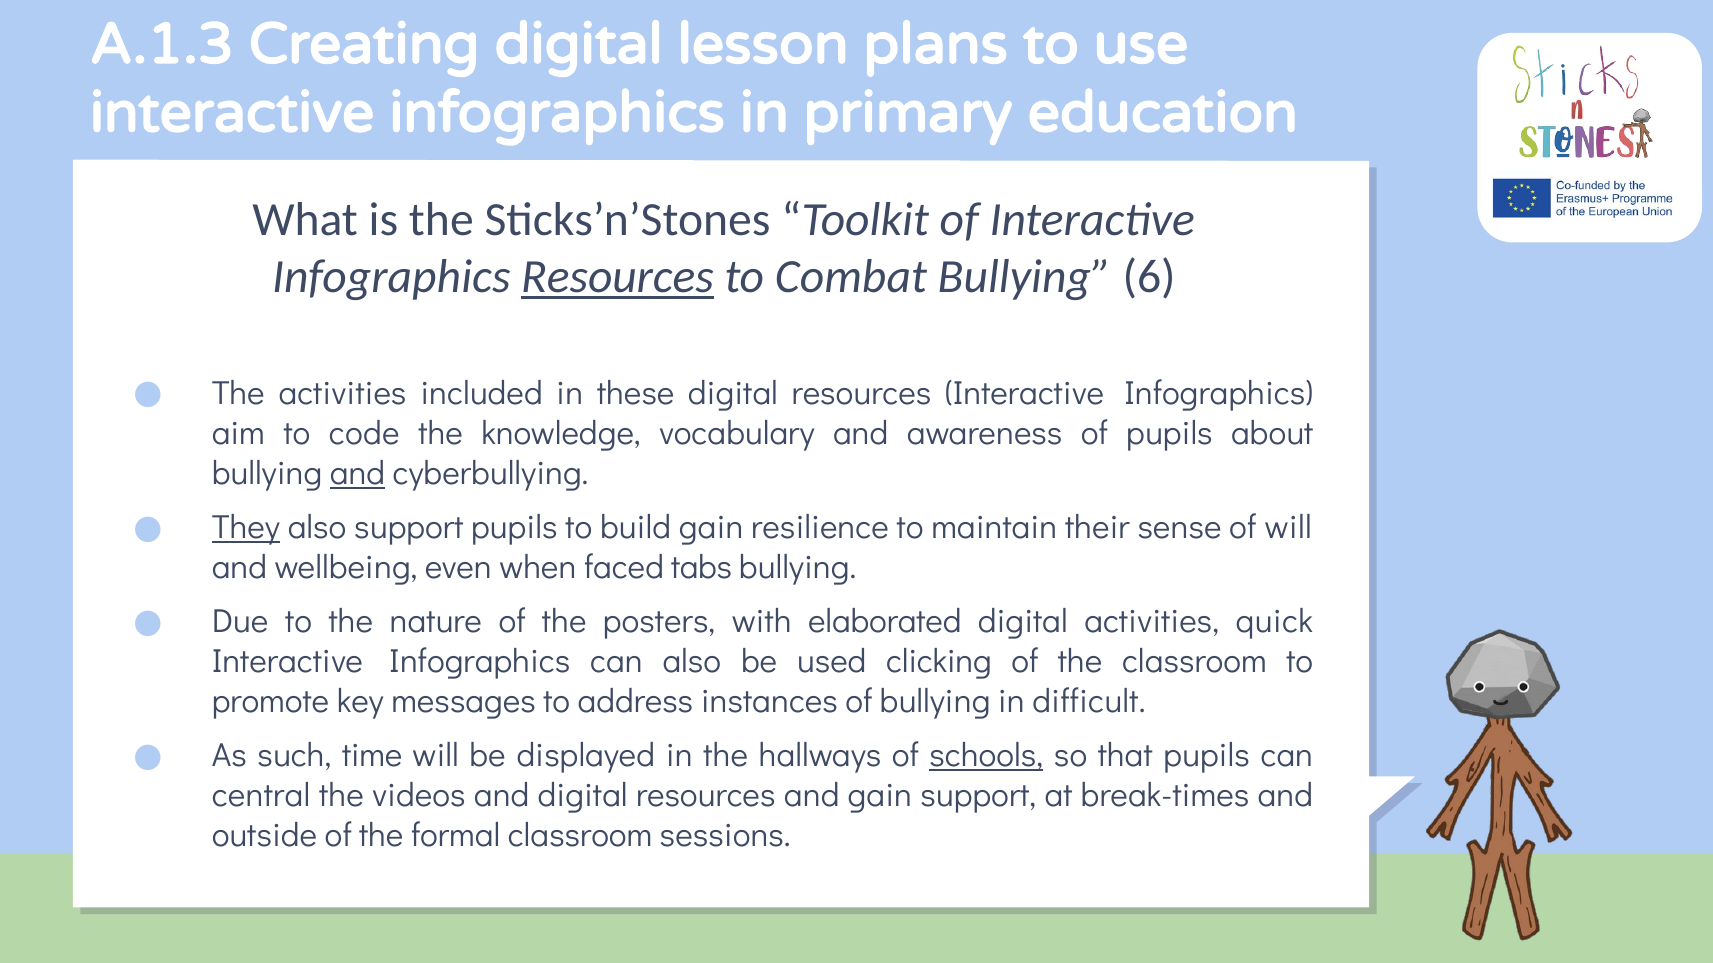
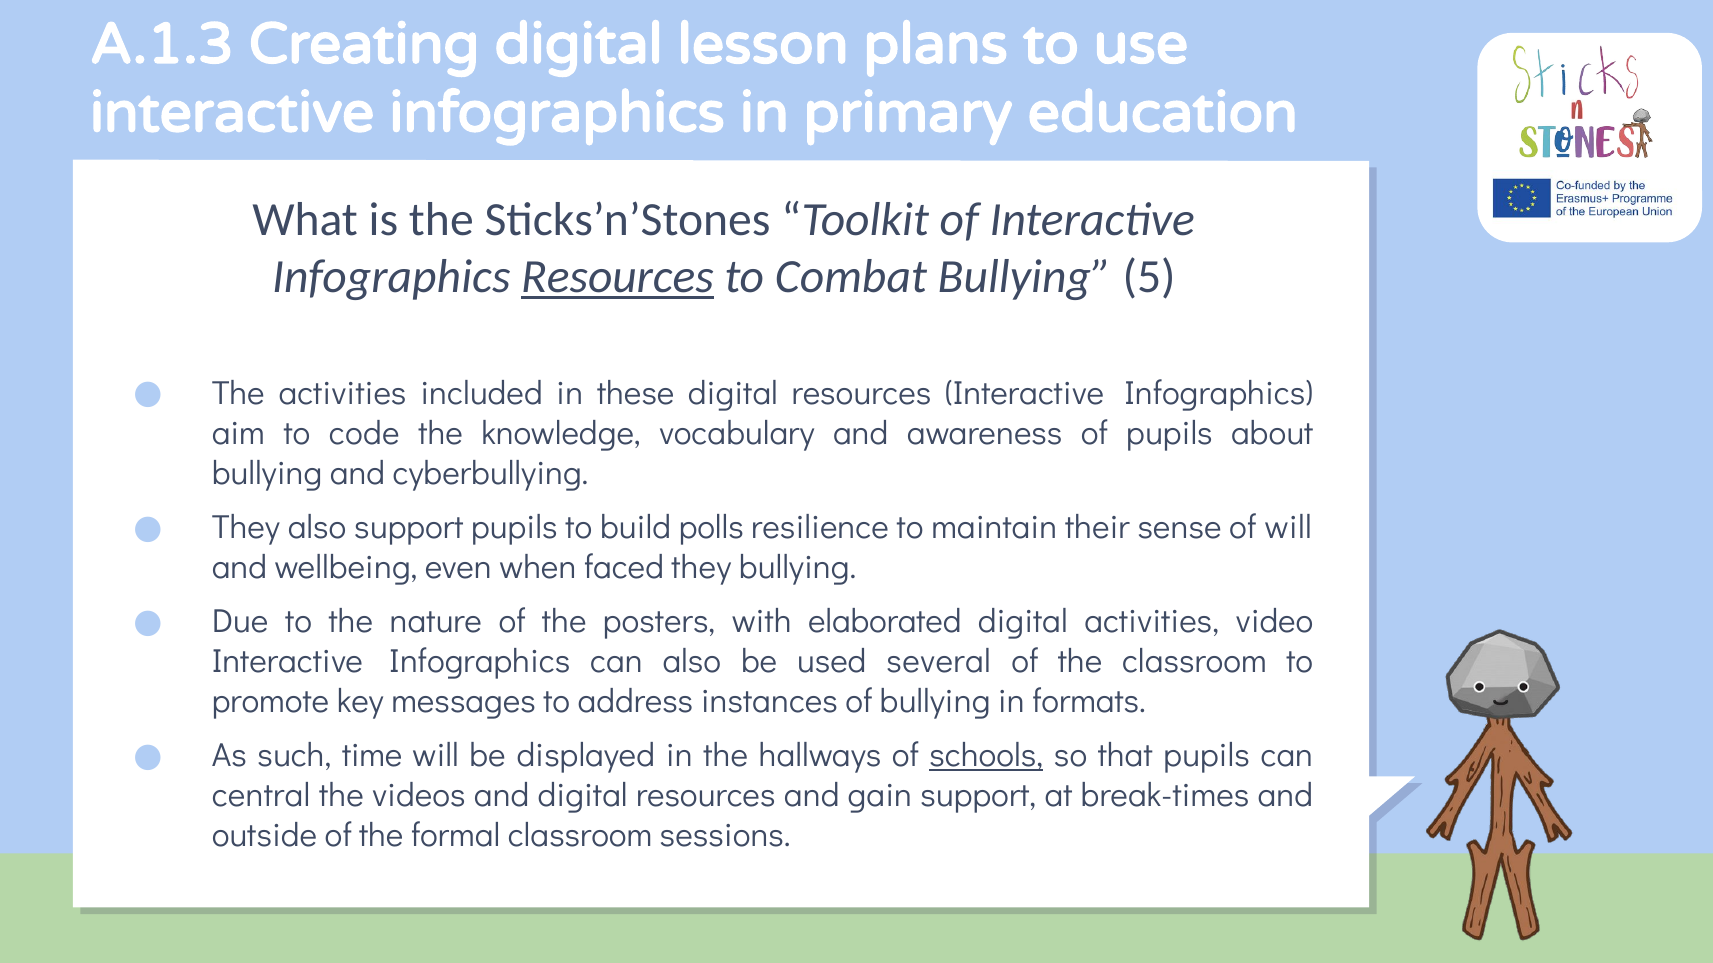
6: 6 -> 5
and at (358, 474) underline: present -> none
They at (246, 528) underline: present -> none
build gain: gain -> polls
faced tabs: tabs -> they
quick: quick -> video
clicking: clicking -> several
difficult: difficult -> formats
